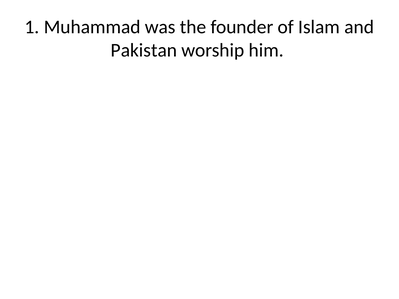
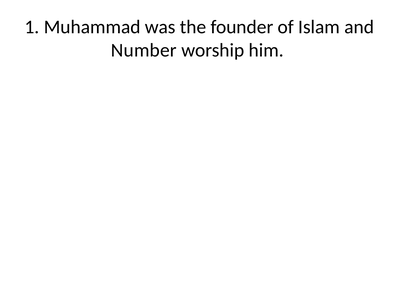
Pakistan: Pakistan -> Number
